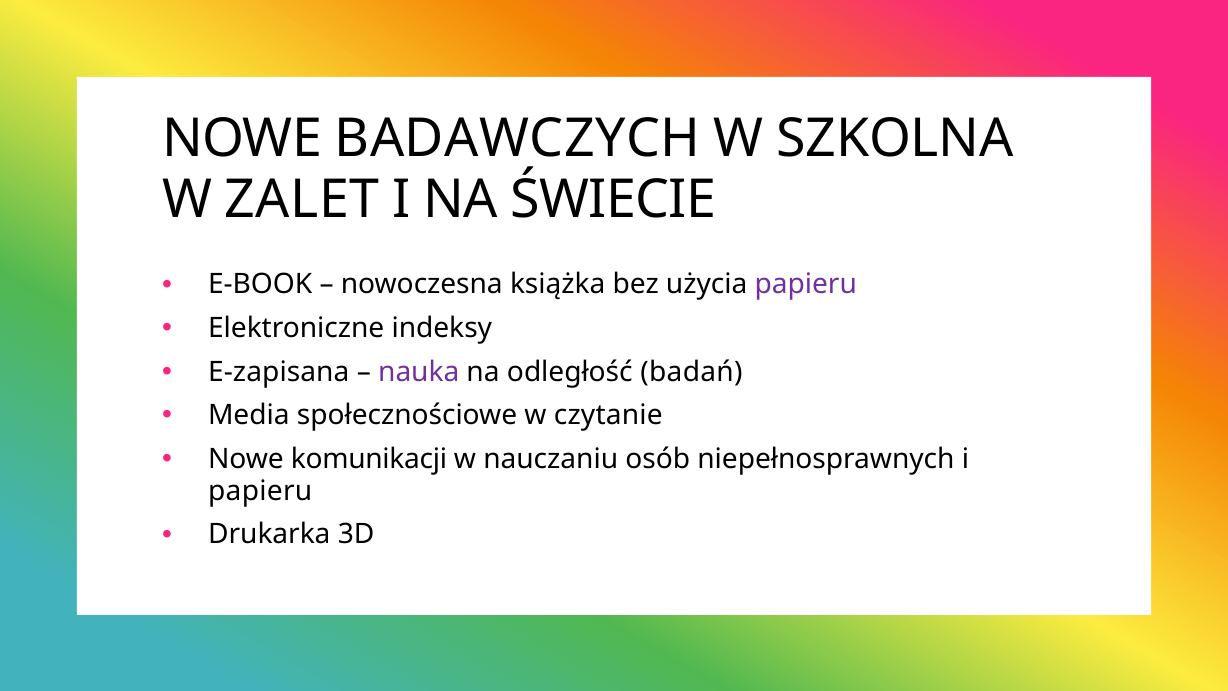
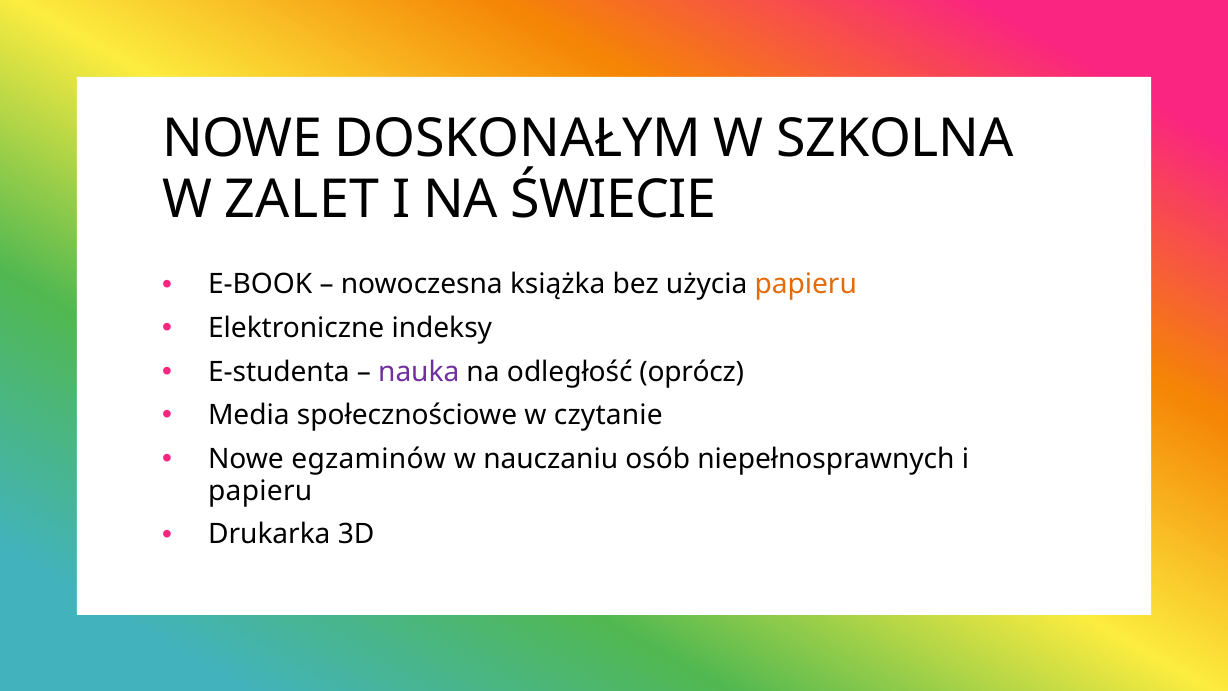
BADAWCZYCH: BADAWCZYCH -> DOSKONAŁYM
papieru at (806, 284) colour: purple -> orange
E-zapisana: E-zapisana -> E-studenta
badań: badań -> oprócz
komunikacji: komunikacji -> egzaminów
